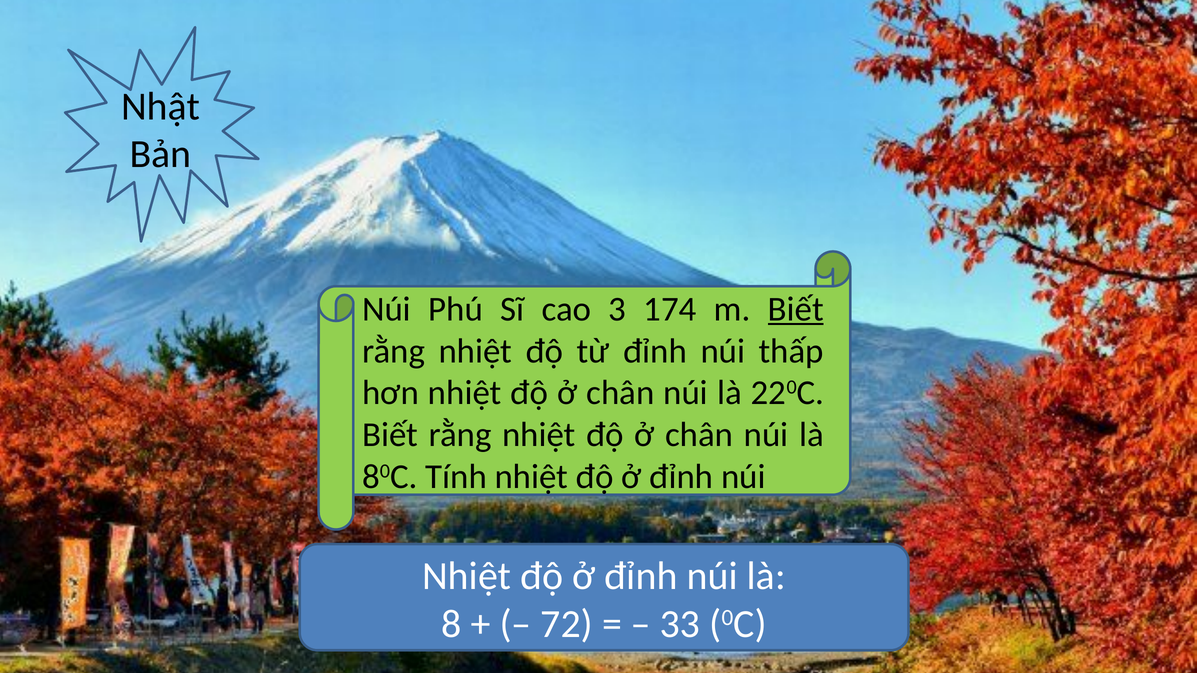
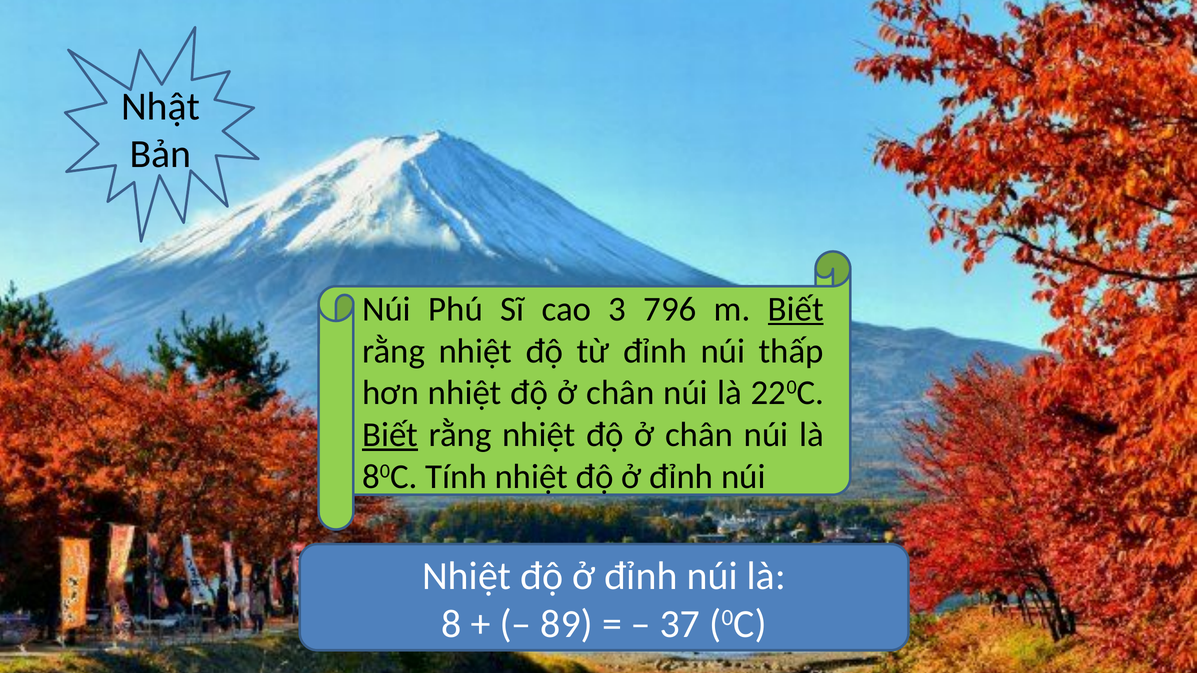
174: 174 -> 796
Biết at (390, 435) underline: none -> present
72: 72 -> 89
33: 33 -> 37
